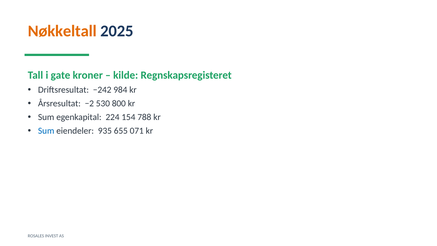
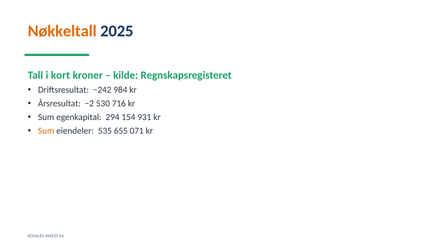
gate: gate -> kort
800: 800 -> 716
224: 224 -> 294
788: 788 -> 931
Sum at (46, 131) colour: blue -> orange
935: 935 -> 535
